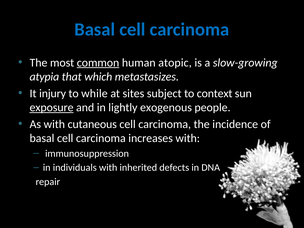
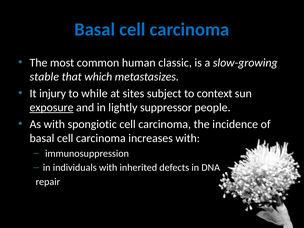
common underline: present -> none
atopic: atopic -> classic
atypia: atypia -> stable
exogenous: exogenous -> suppressor
cutaneous: cutaneous -> spongiotic
